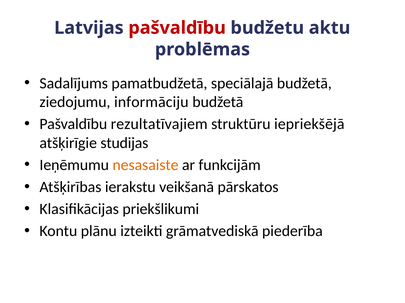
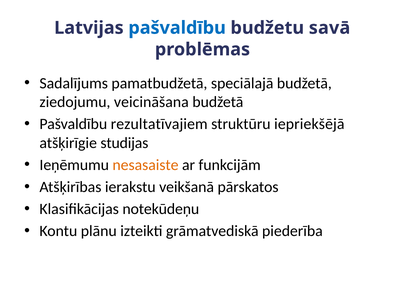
pašvaldību at (177, 28) colour: red -> blue
aktu: aktu -> savā
informāciju: informāciju -> veicināšana
priekšlikumi: priekšlikumi -> notekūdeņu
